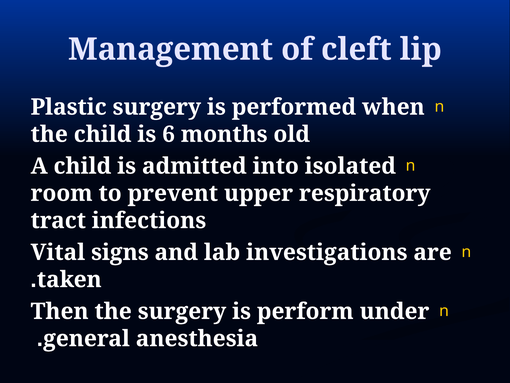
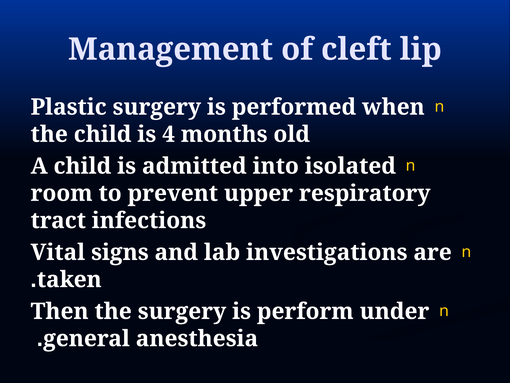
6: 6 -> 4
